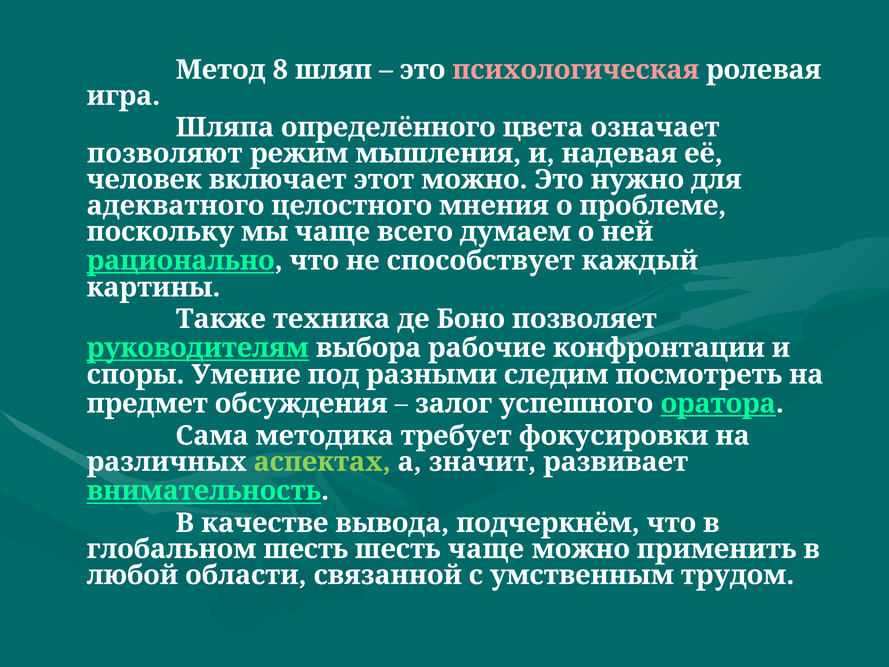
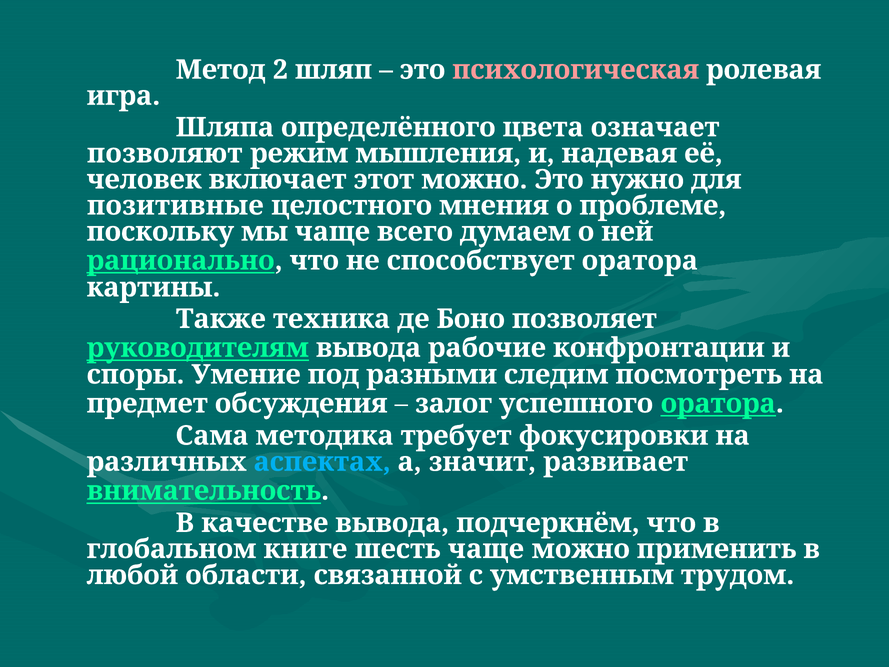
8: 8 -> 2
адекватного: адекватного -> позитивные
способствует каждый: каждый -> оратора
руководителям выбора: выбора -> вывода
аспектах colour: light green -> light blue
глобальном шесть: шесть -> книге
